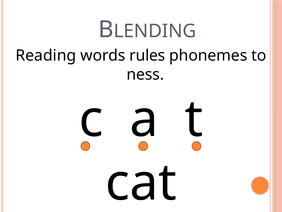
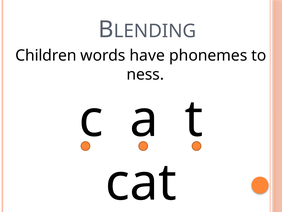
Reading: Reading -> Children
rules: rules -> have
